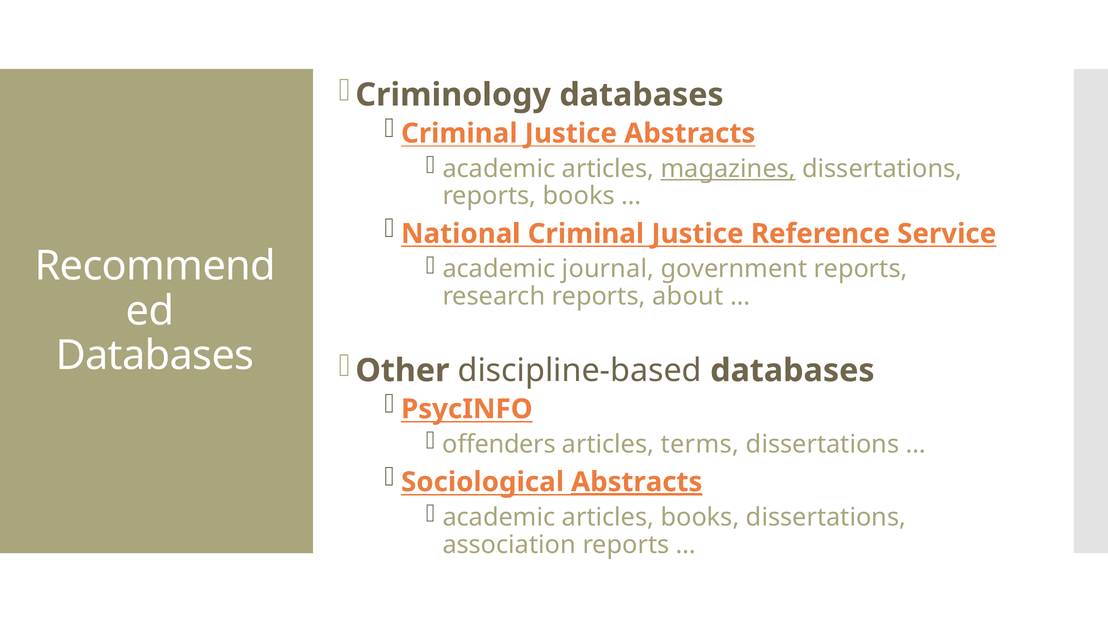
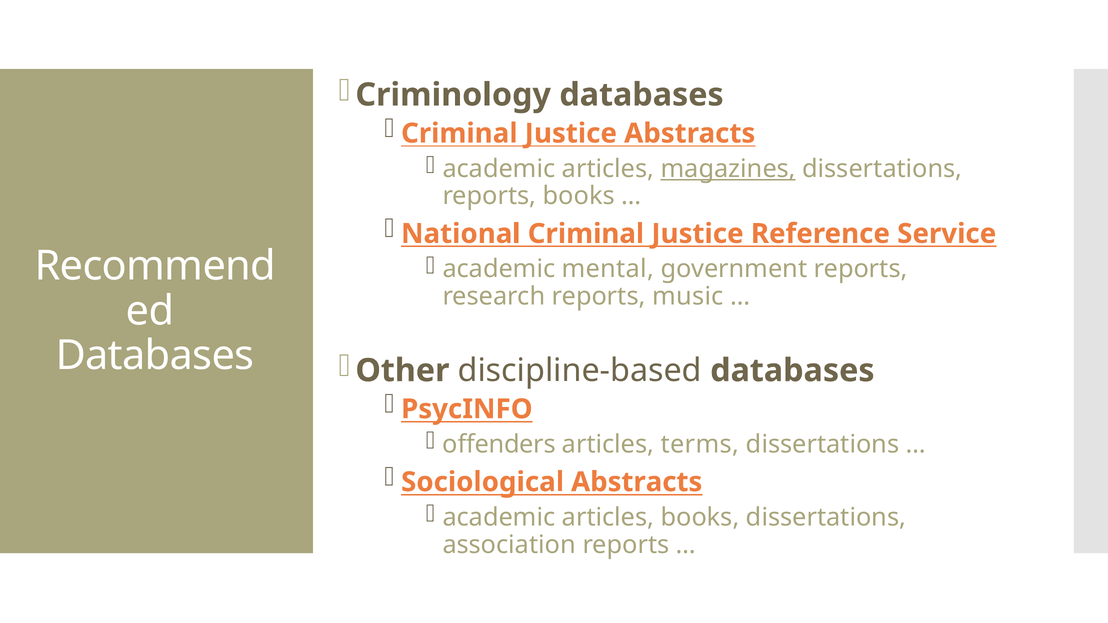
journal: journal -> mental
about: about -> music
Abstracts at (637, 482) underline: present -> none
